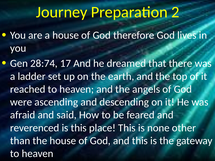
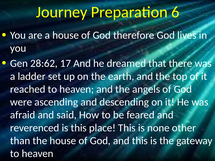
2: 2 -> 6
28:74: 28:74 -> 28:62
